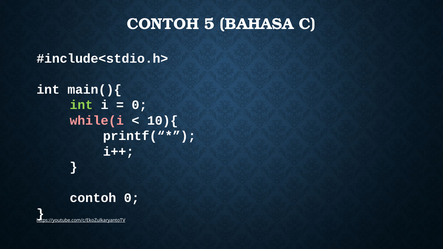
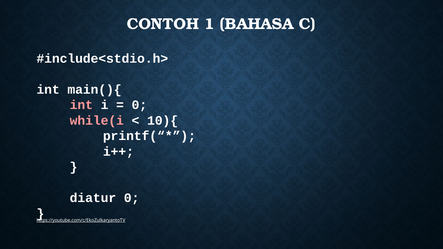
5: 5 -> 1
int at (81, 105) colour: light green -> pink
contoh at (93, 198): contoh -> diatur
